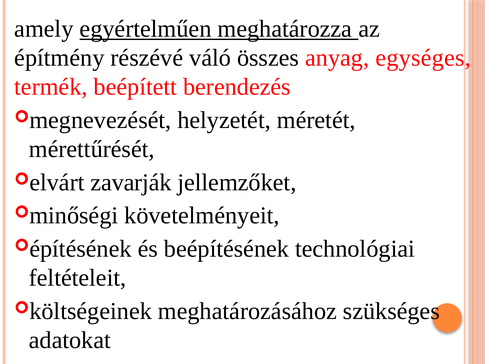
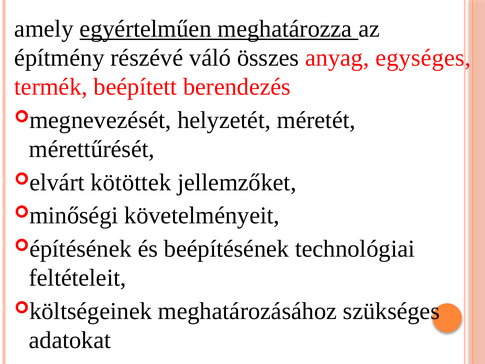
zavarják: zavarják -> kötöttek
